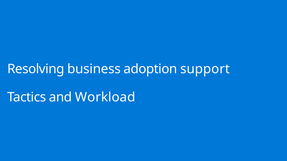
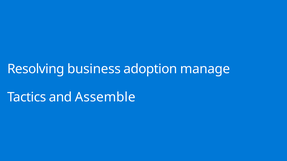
support: support -> manage
Workload: Workload -> Assemble
